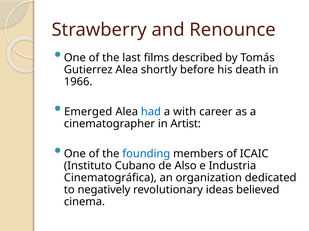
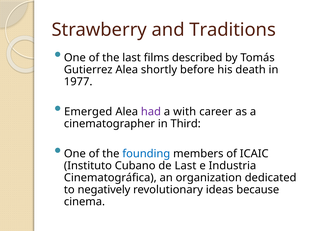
Renounce: Renounce -> Traditions
1966: 1966 -> 1977
had colour: blue -> purple
Artist: Artist -> Third
de Also: Also -> Last
believed: believed -> because
